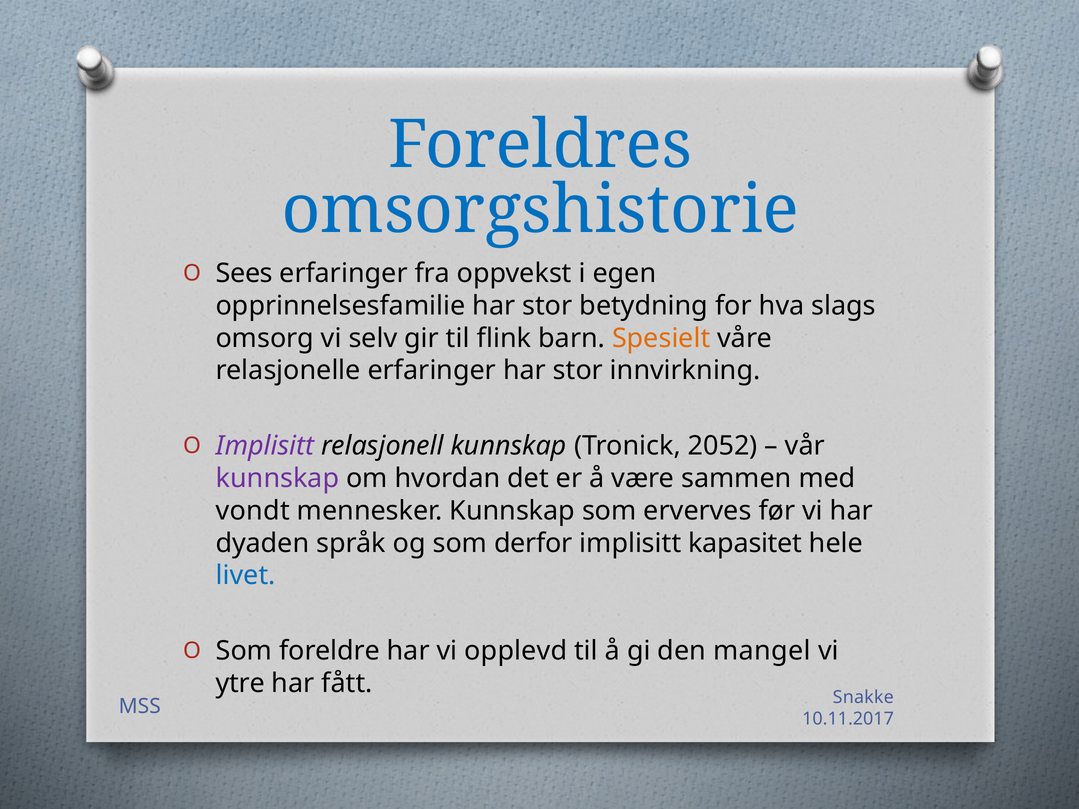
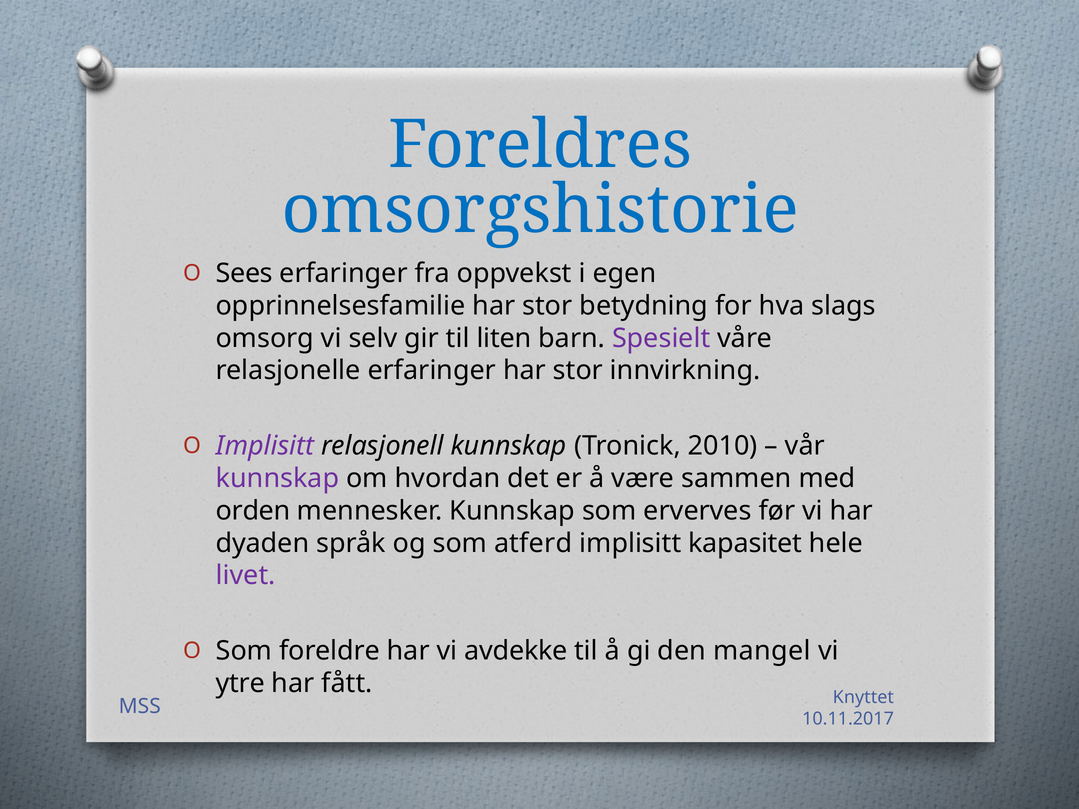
flink: flink -> liten
Spesielt colour: orange -> purple
2052: 2052 -> 2010
vondt: vondt -> orden
derfor: derfor -> atferd
livet colour: blue -> purple
opplevd: opplevd -> avdekke
Snakke: Snakke -> Knyttet
